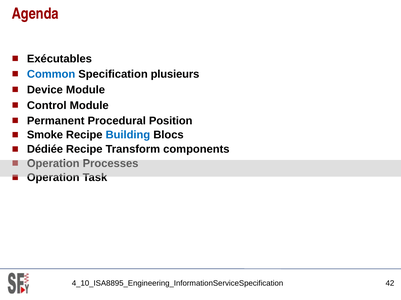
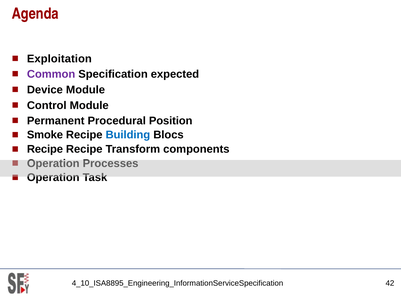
Exécutables: Exécutables -> Exploitation
Common colour: blue -> purple
plusieurs: plusieurs -> expected
Dédiée at (45, 150): Dédiée -> Recipe
